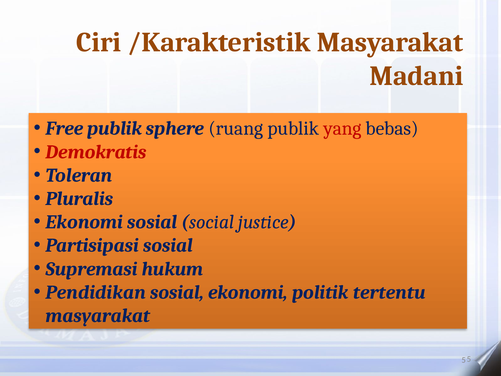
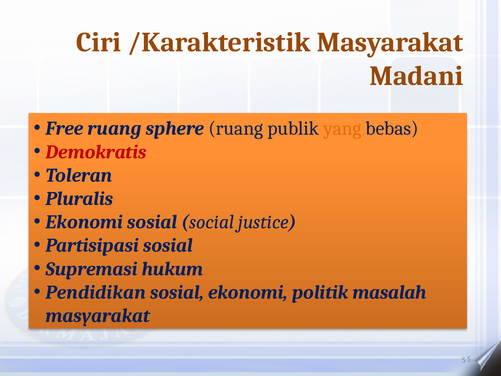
Free publik: publik -> ruang
yang colour: red -> orange
tertentu: tertentu -> masalah
